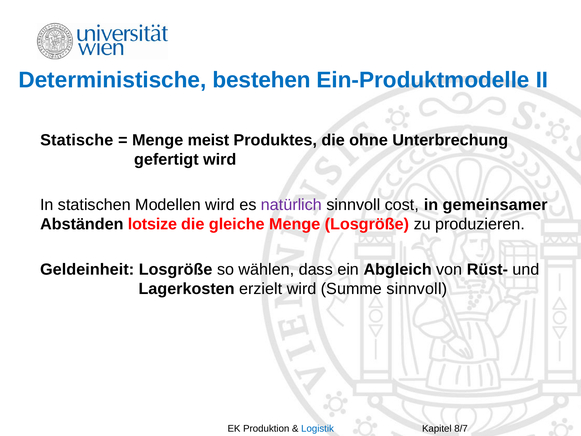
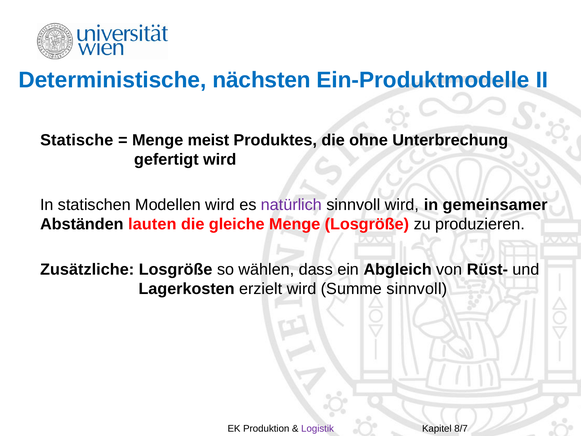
bestehen: bestehen -> nächsten
sinnvoll cost: cost -> wird
lotsize: lotsize -> lauten
Geldeinheit: Geldeinheit -> Zusätzliche
Logistik colour: blue -> purple
